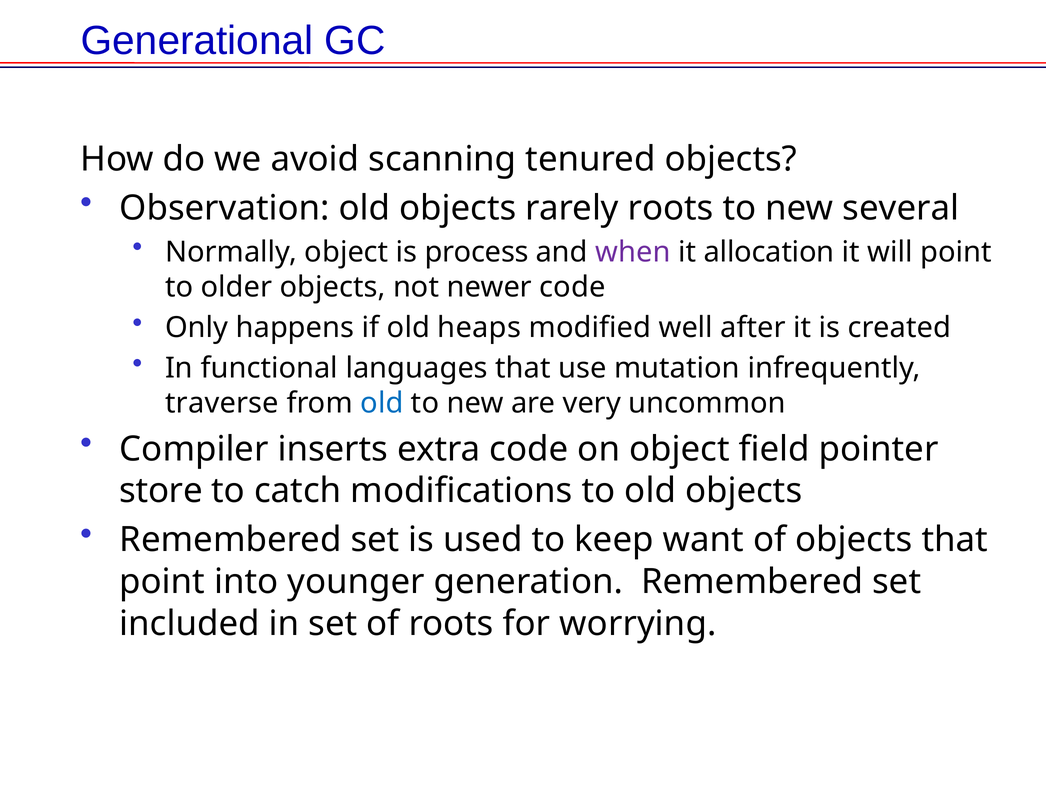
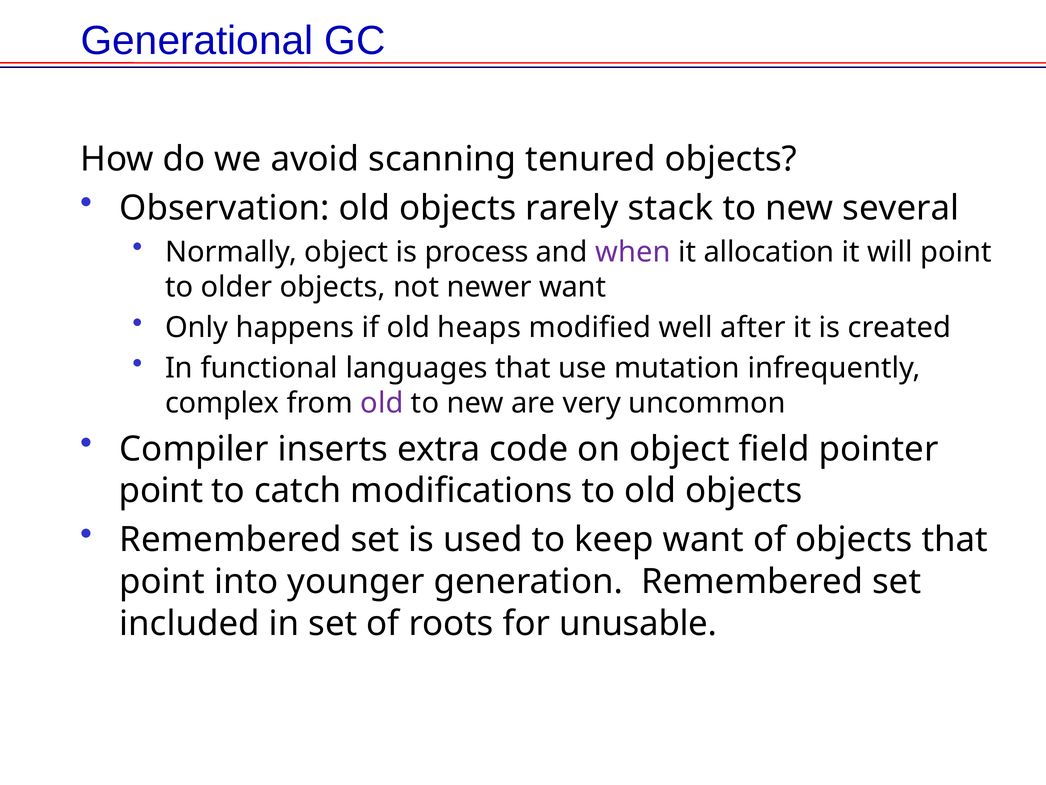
rarely roots: roots -> stack
newer code: code -> want
traverse: traverse -> complex
old at (382, 403) colour: blue -> purple
store at (161, 491): store -> point
worrying: worrying -> unusable
